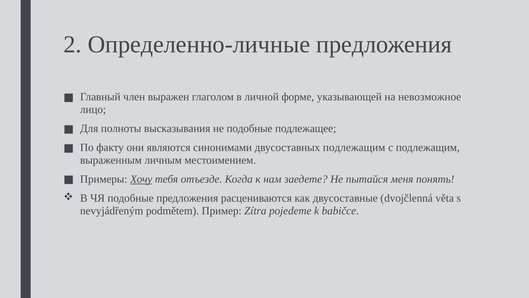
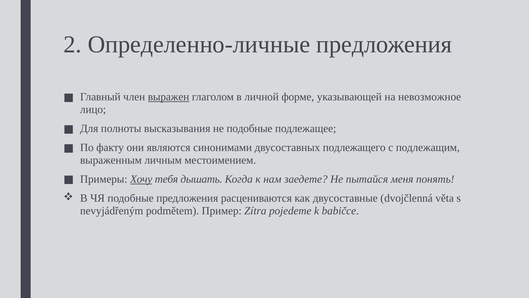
выражен underline: none -> present
двусоставных подлежащим: подлежащим -> подлежащего
отъезде: отъезде -> дышать
